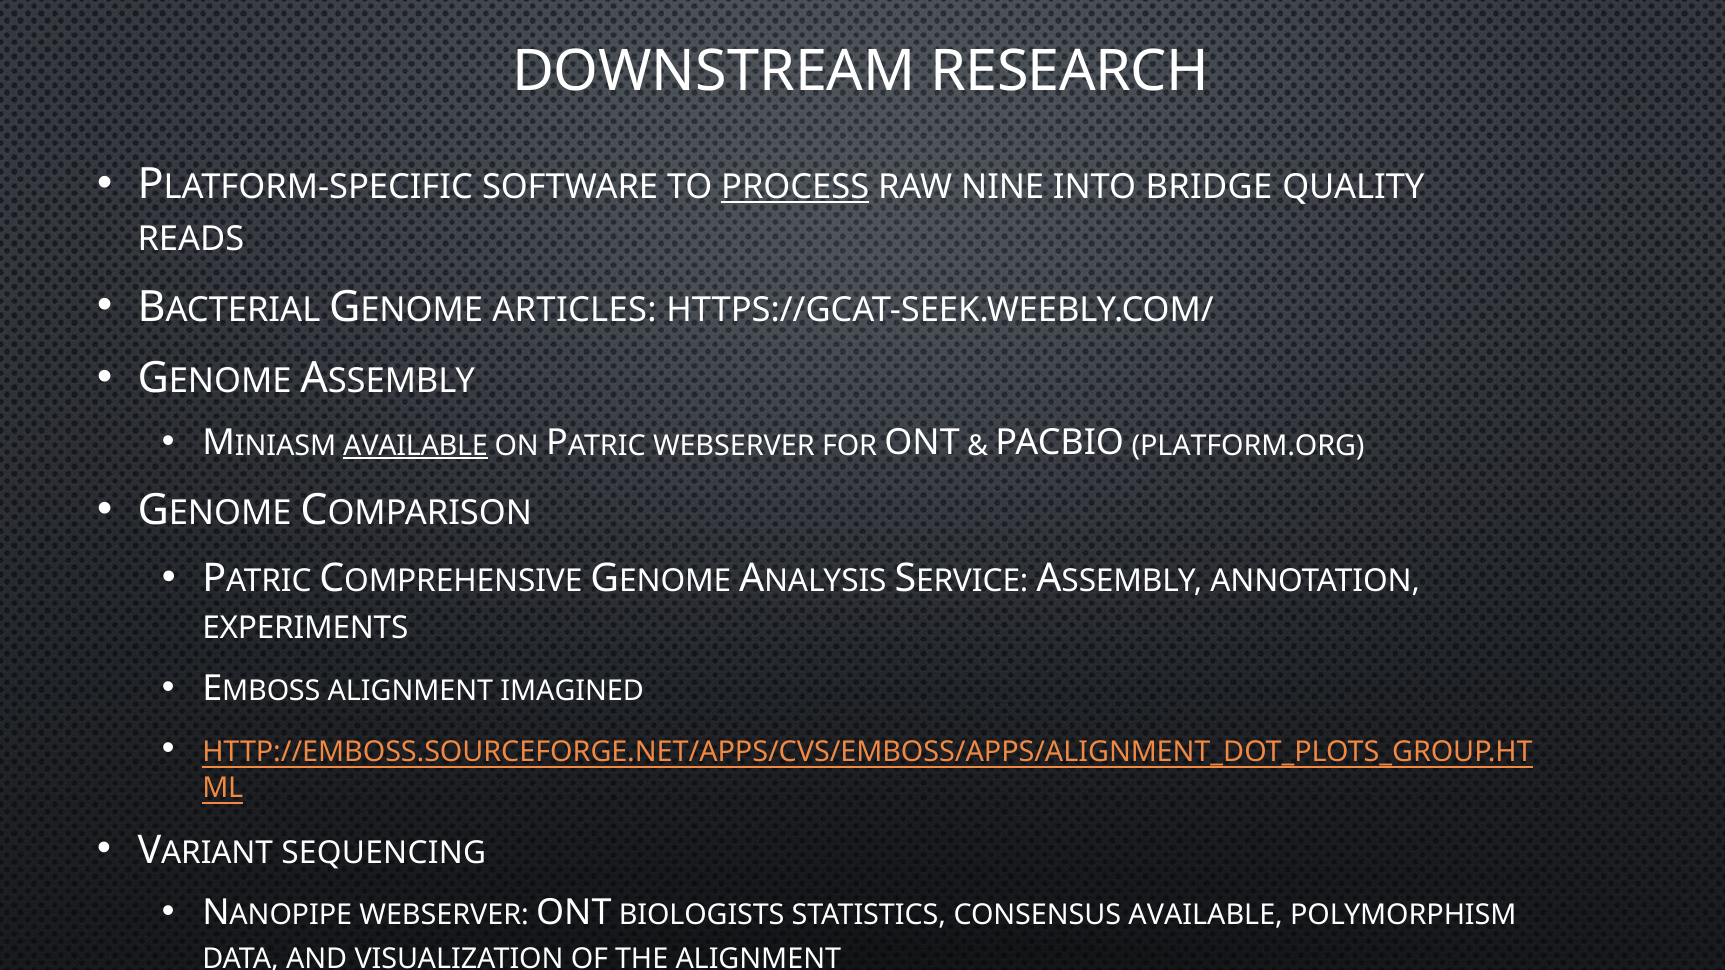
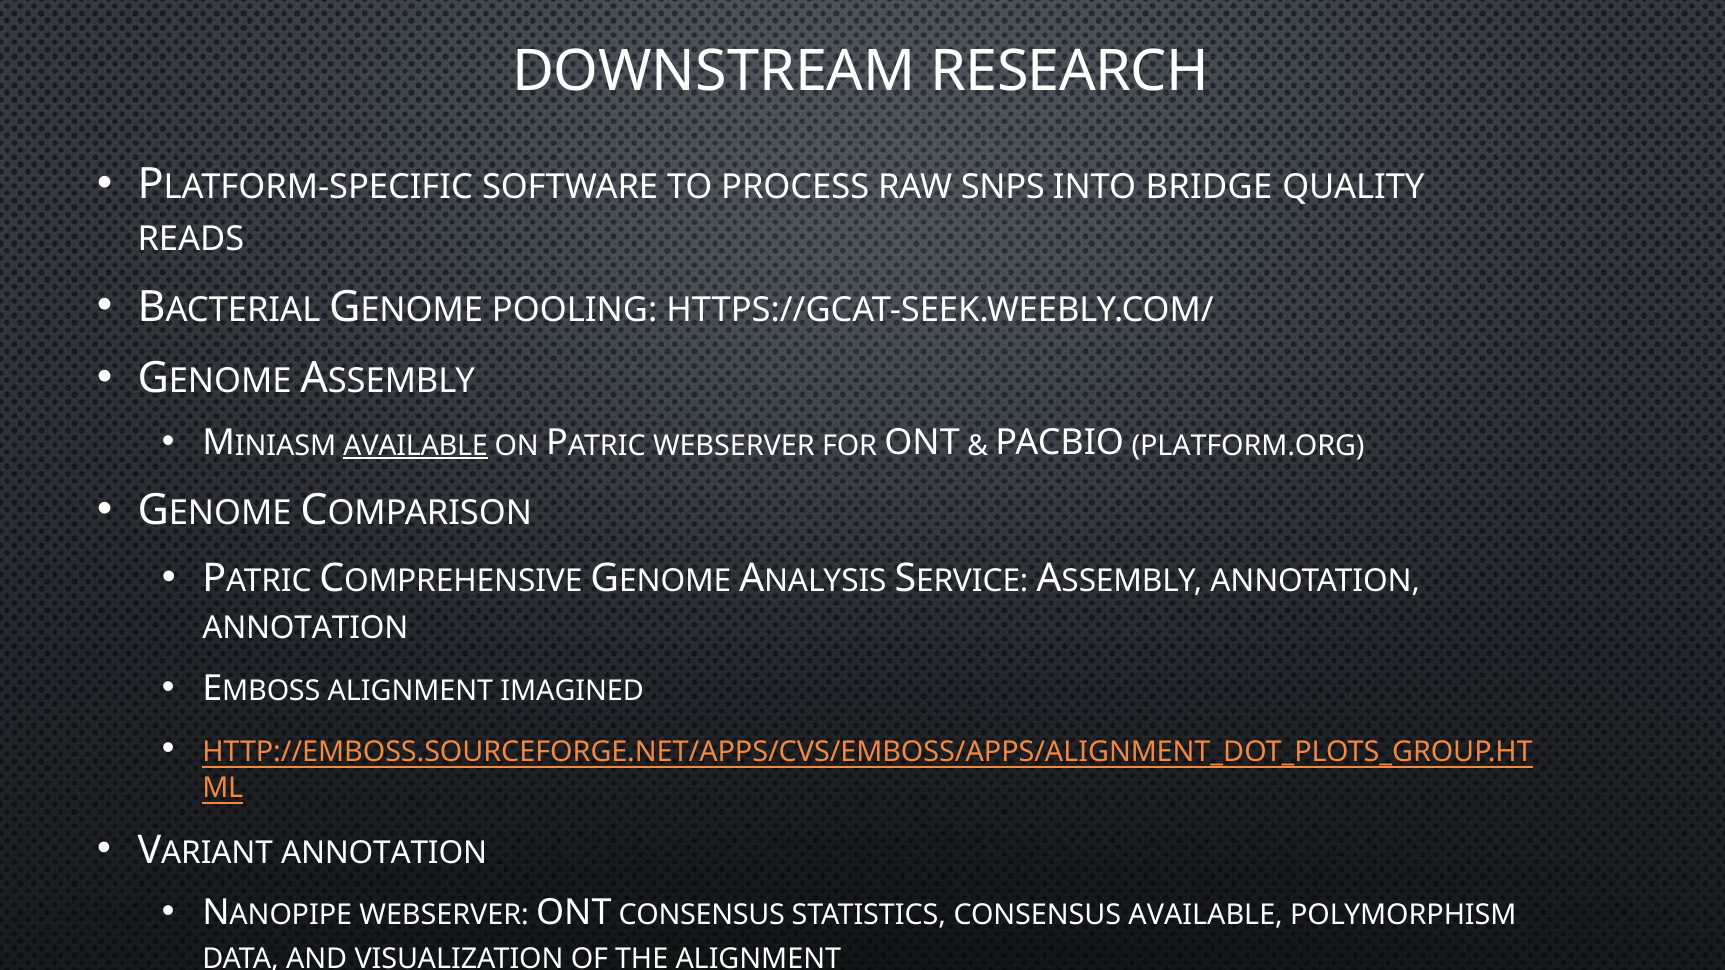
PROCESS underline: present -> none
NINE: NINE -> SNPS
ARTICLES: ARTICLES -> POOLING
EXPERIMENTS at (305, 629): EXPERIMENTS -> ANNOTATION
SEQUENCING at (384, 853): SEQUENCING -> ANNOTATION
ONT BIOLOGISTS: BIOLOGISTS -> CONSENSUS
